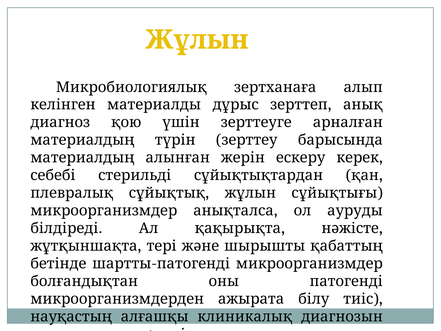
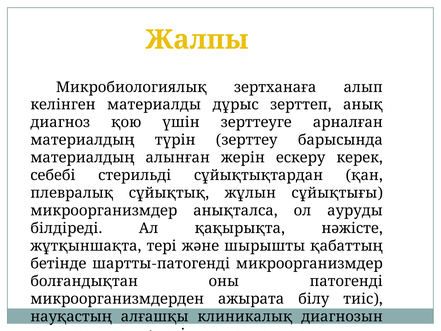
Жұлын at (197, 40): Жұлын -> Жалпы
